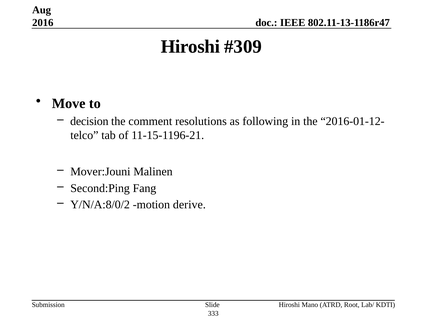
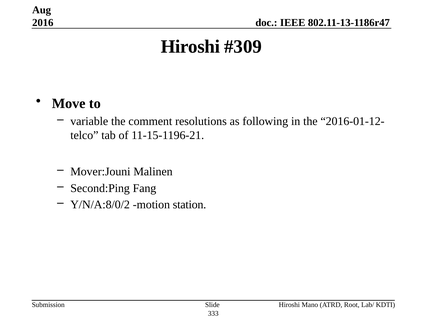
decision: decision -> variable
derive: derive -> station
